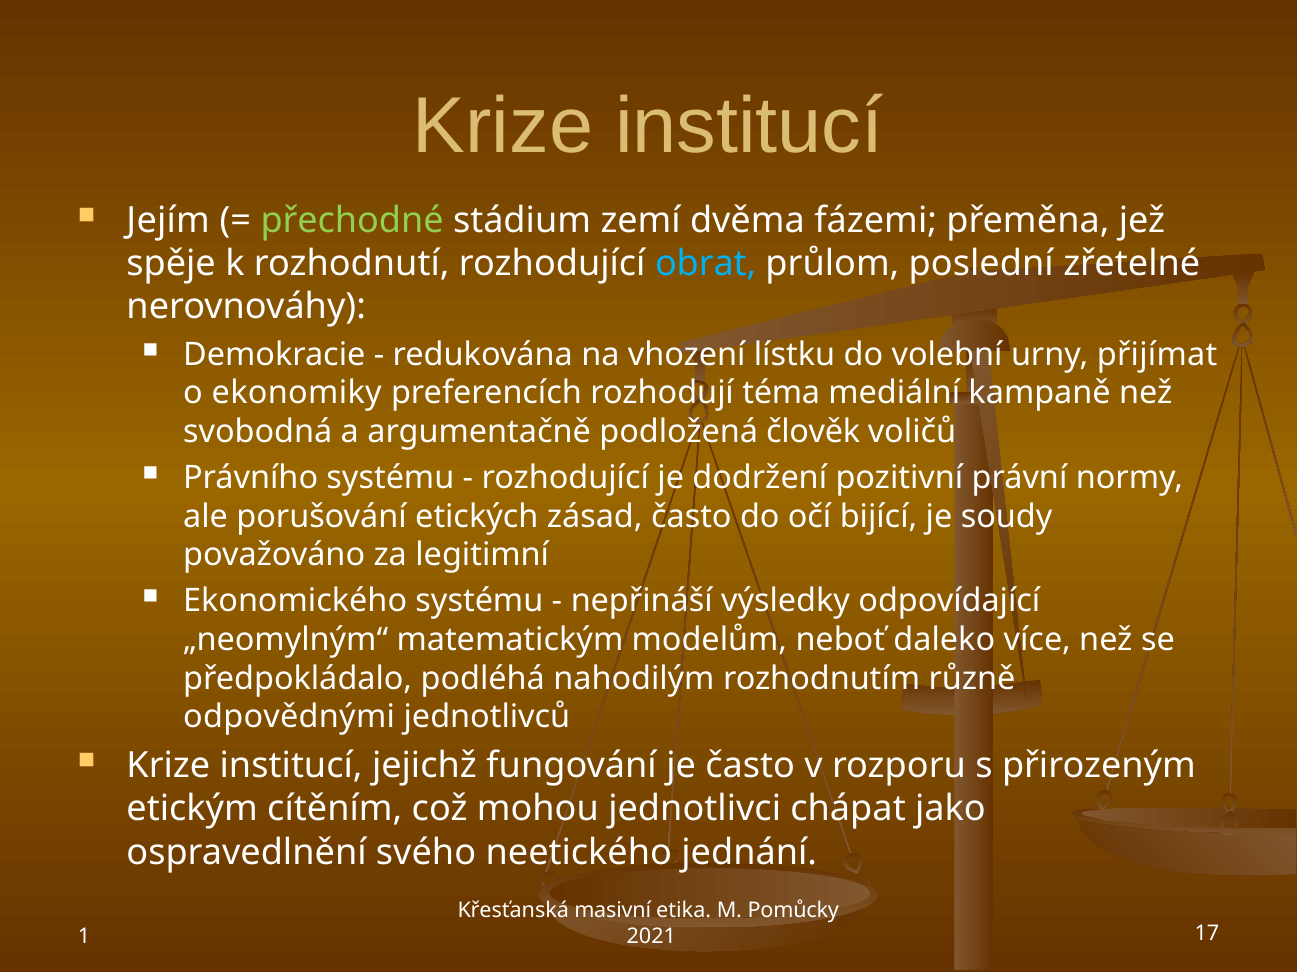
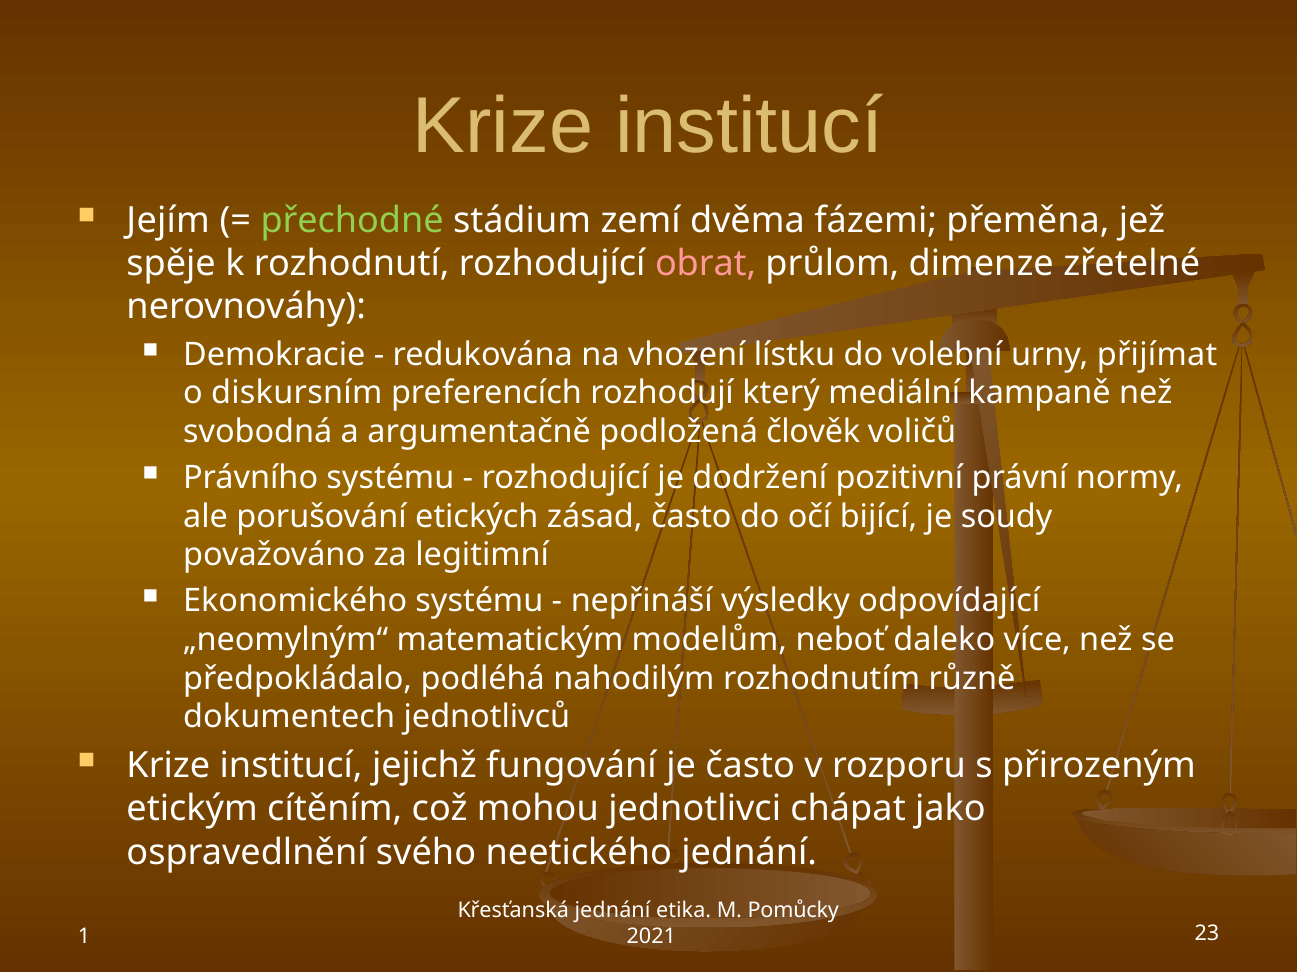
obrat colour: light blue -> pink
poslední: poslední -> dimenze
ekonomiky: ekonomiky -> diskursním
téma: téma -> který
odpovědnými: odpovědnými -> dokumentech
Křesťanská masivní: masivní -> jednání
17: 17 -> 23
